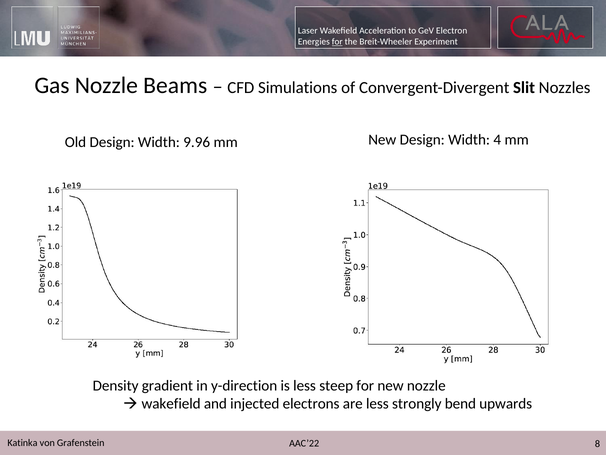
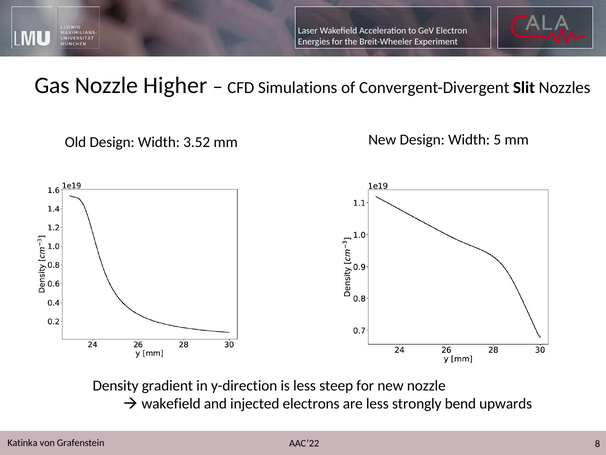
for at (337, 42) underline: present -> none
Beams: Beams -> Higher
9.96: 9.96 -> 3.52
4: 4 -> 5
